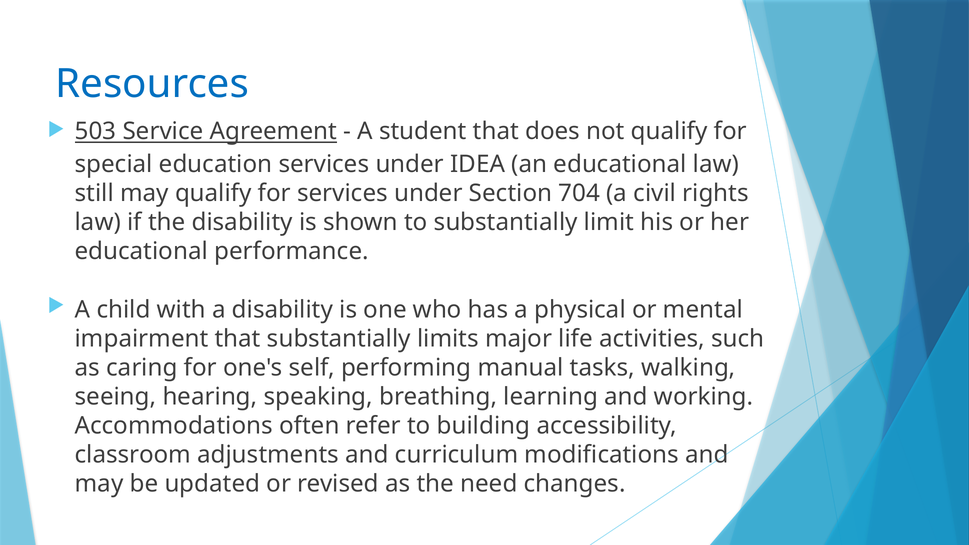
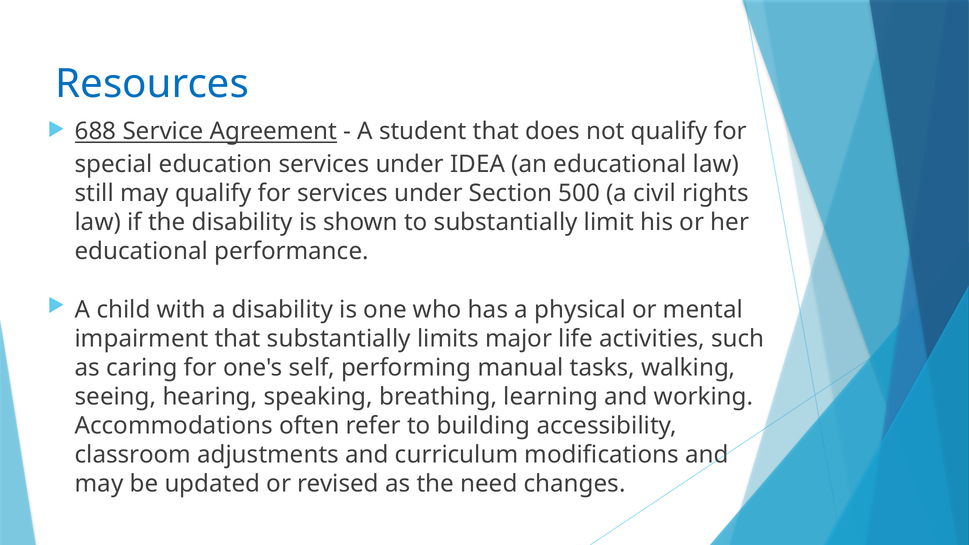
503: 503 -> 688
704: 704 -> 500
